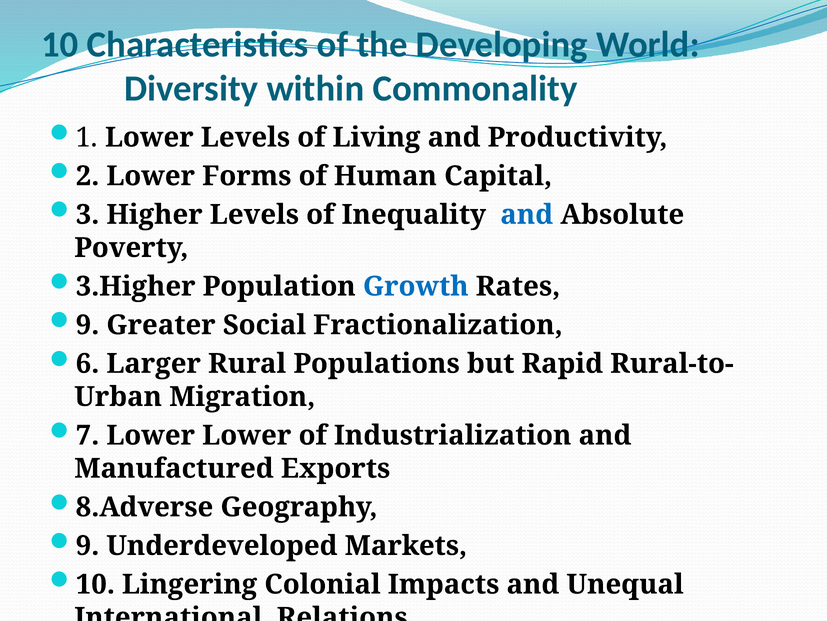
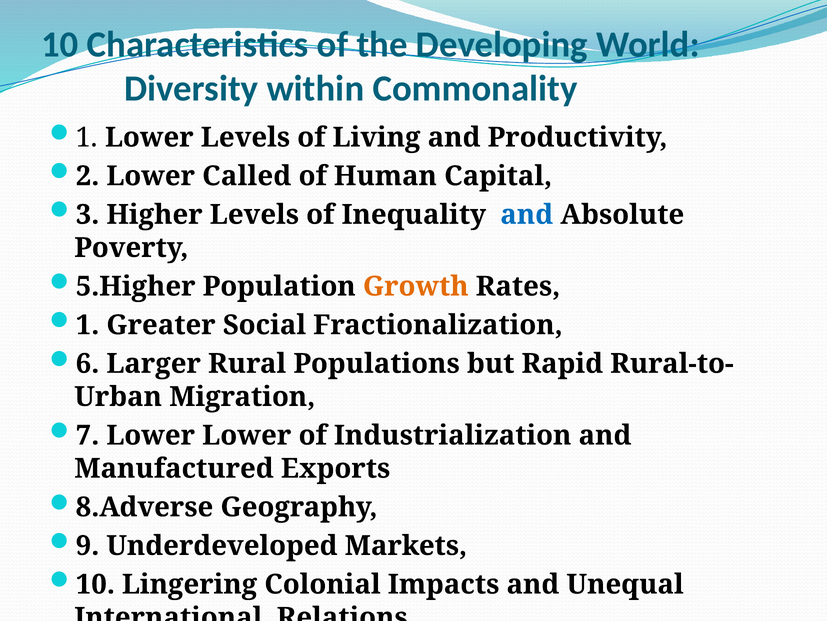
Forms: Forms -> Called
3.Higher: 3.Higher -> 5.Higher
Growth colour: blue -> orange
9 at (87, 325): 9 -> 1
